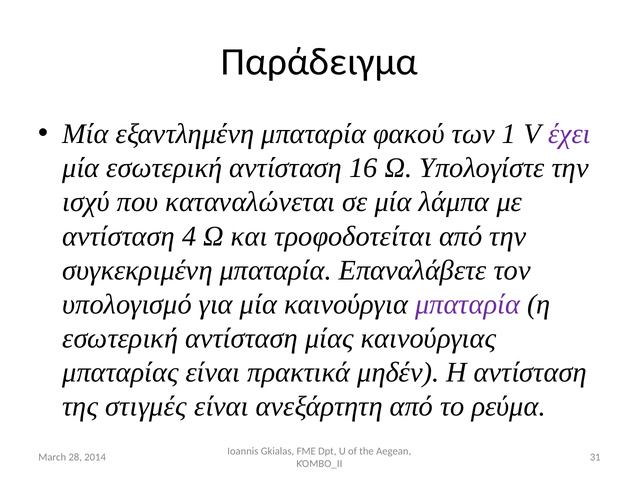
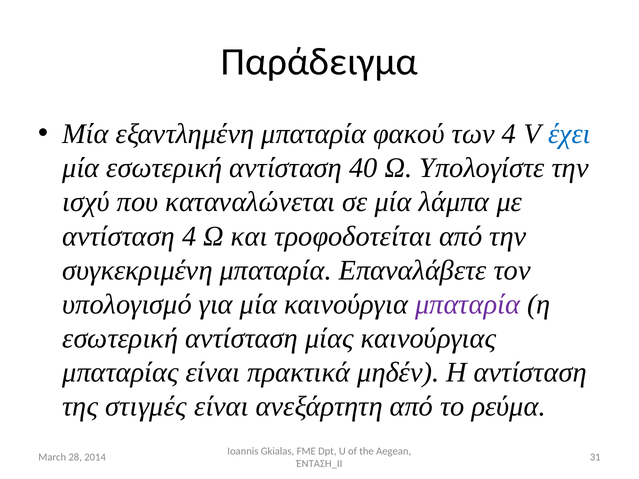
των 1: 1 -> 4
έχει colour: purple -> blue
16: 16 -> 40
ΚΌΜΒΟ_II: ΚΌΜΒΟ_II -> ΈΝΤΑΣΗ_II
